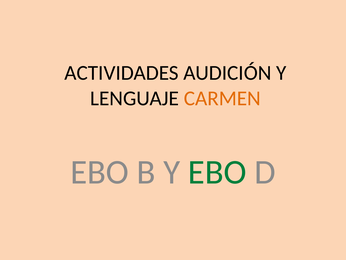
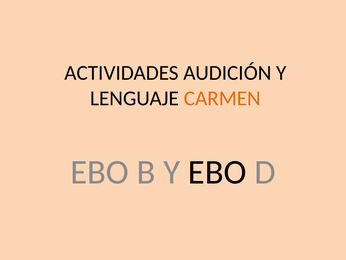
EBO at (217, 172) colour: green -> black
